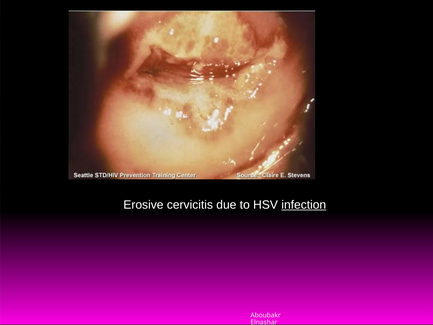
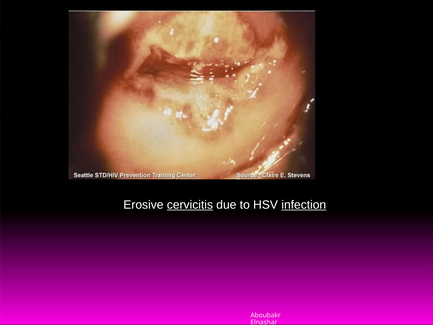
cervicitis underline: none -> present
